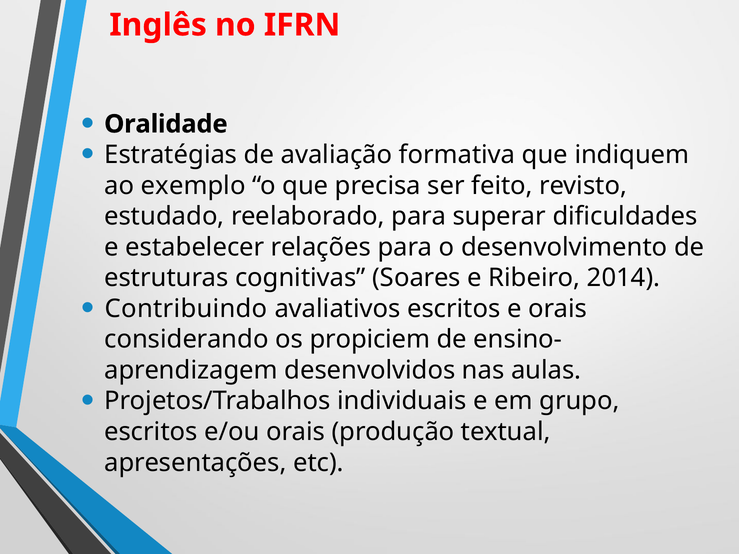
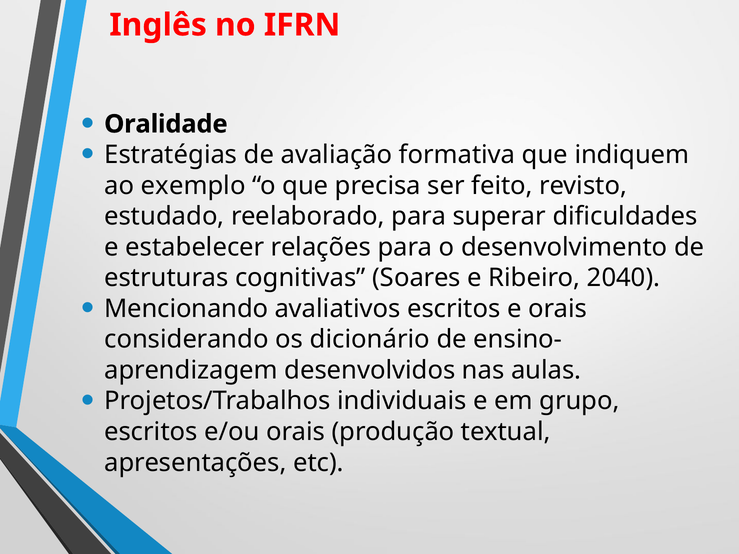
2014: 2014 -> 2040
Contribuindo: Contribuindo -> Mencionando
propiciem: propiciem -> dicionário
